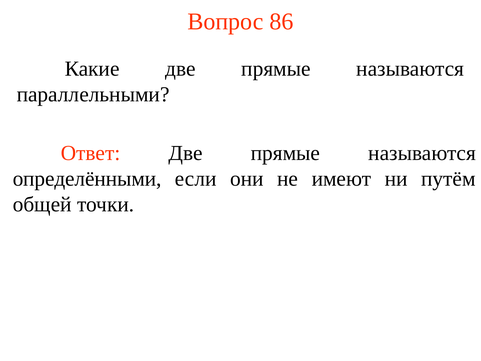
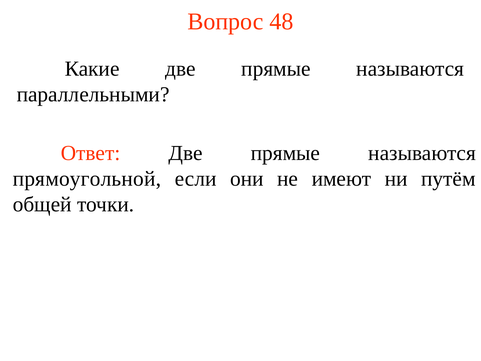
86: 86 -> 48
определёнными: определёнными -> прямоугольной
